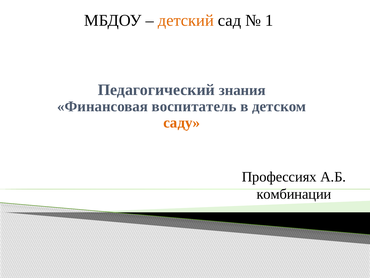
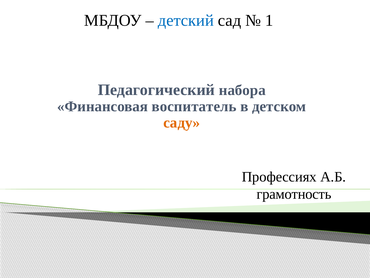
детский colour: orange -> blue
знания: знания -> набора
комбинации: комбинации -> грамотность
